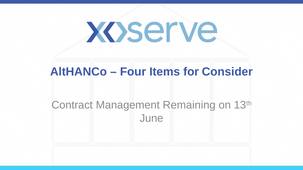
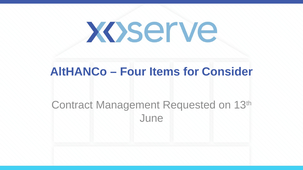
Remaining: Remaining -> Requested
